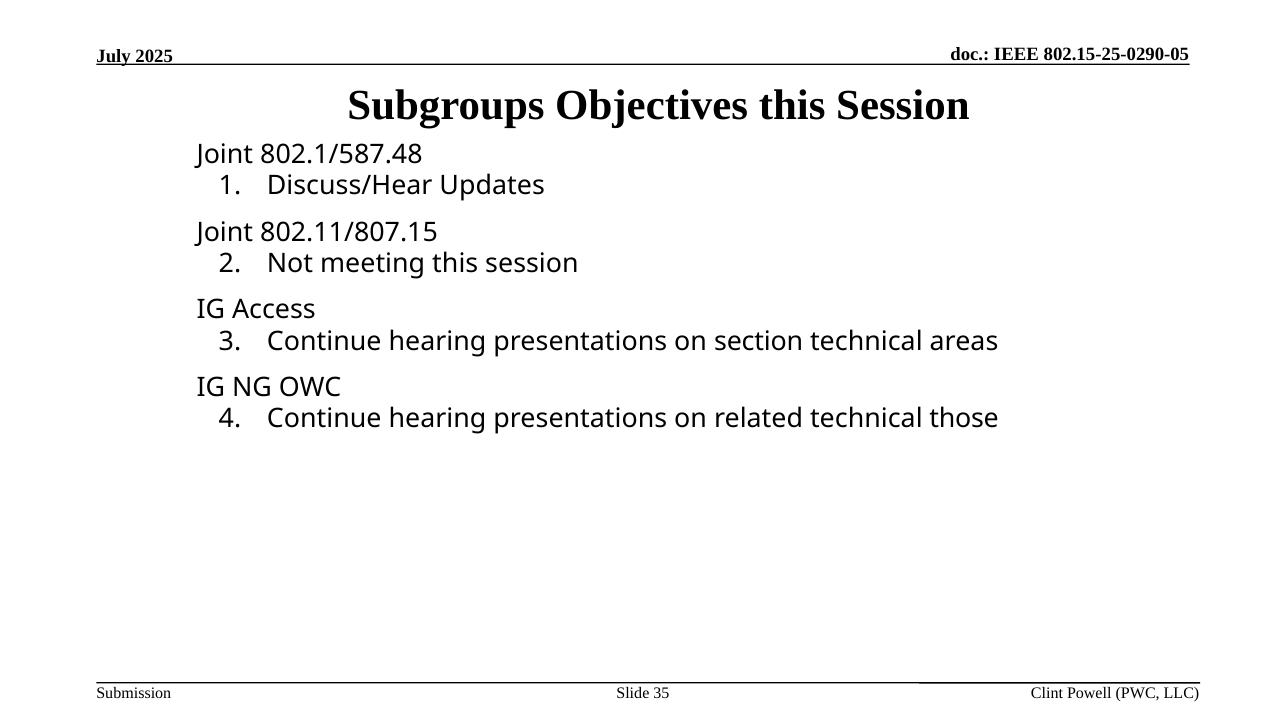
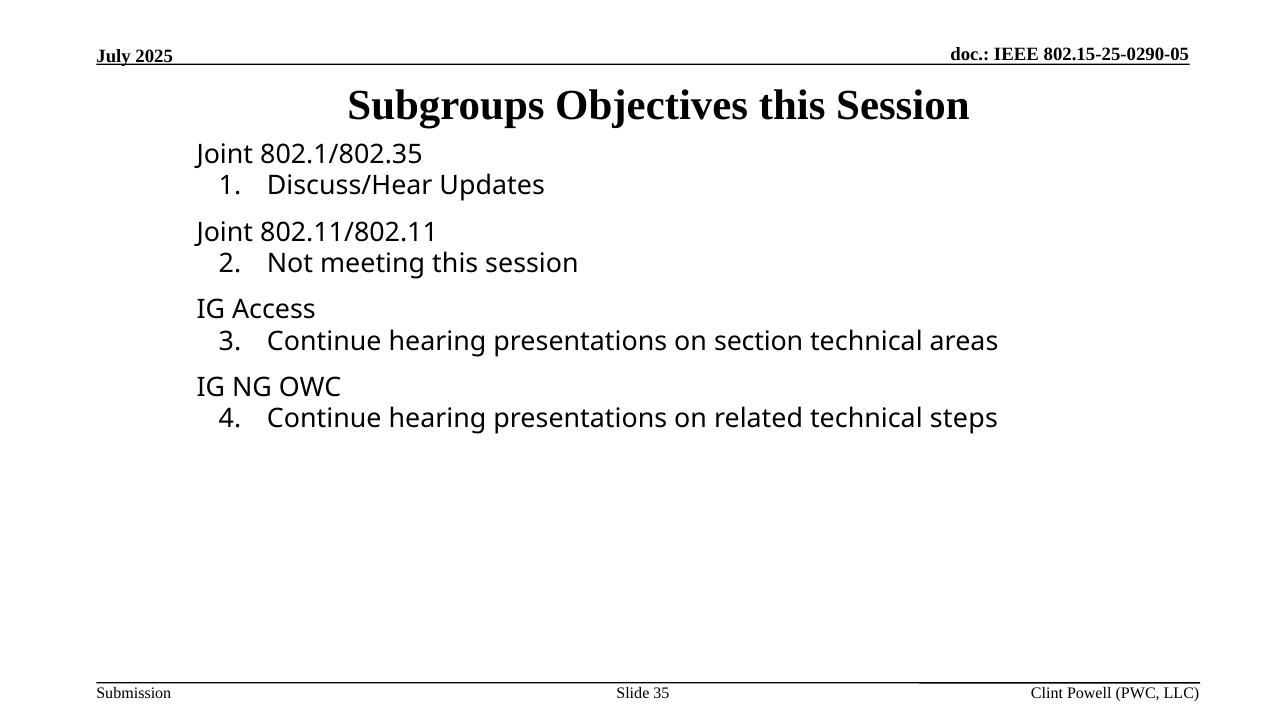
802.1/587.48: 802.1/587.48 -> 802.1/802.35
802.11/807.15: 802.11/807.15 -> 802.11/802.11
those: those -> steps
